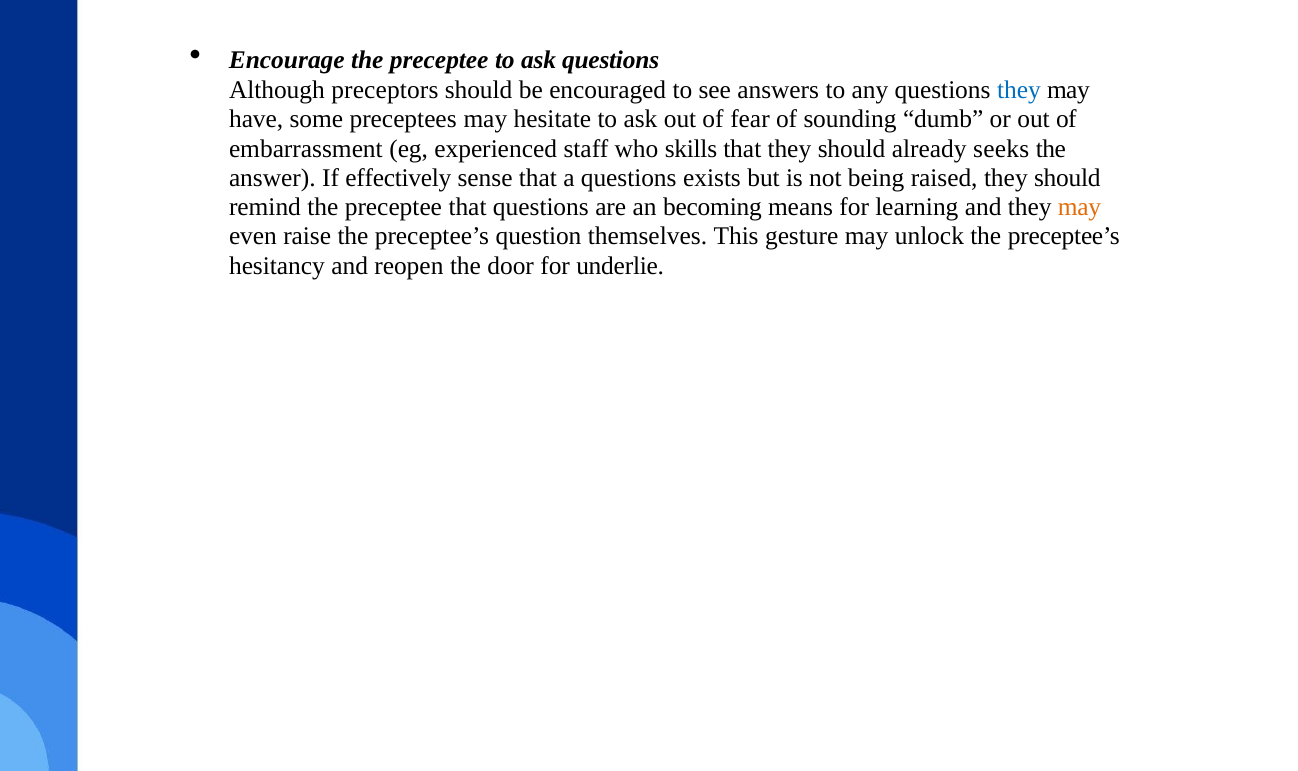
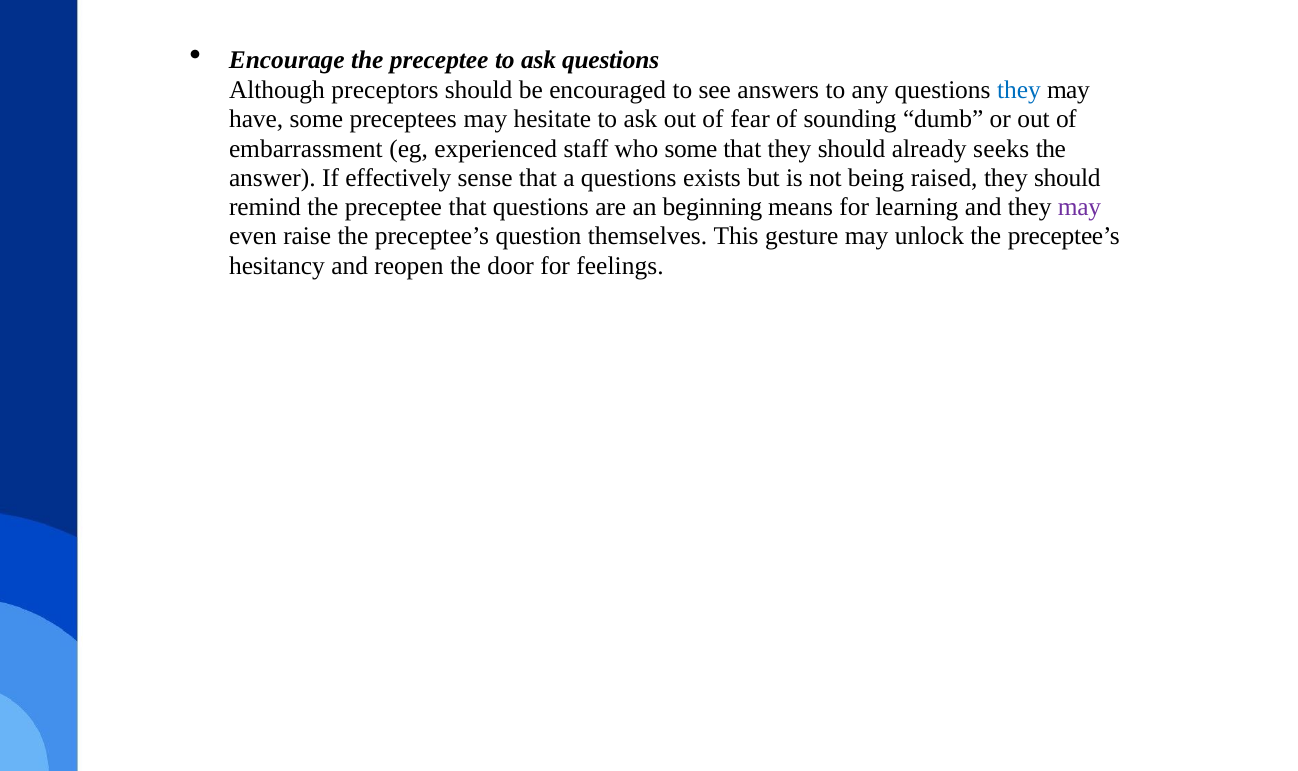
who skills: skills -> some
becoming: becoming -> beginning
may at (1080, 207) colour: orange -> purple
underlie: underlie -> feelings
